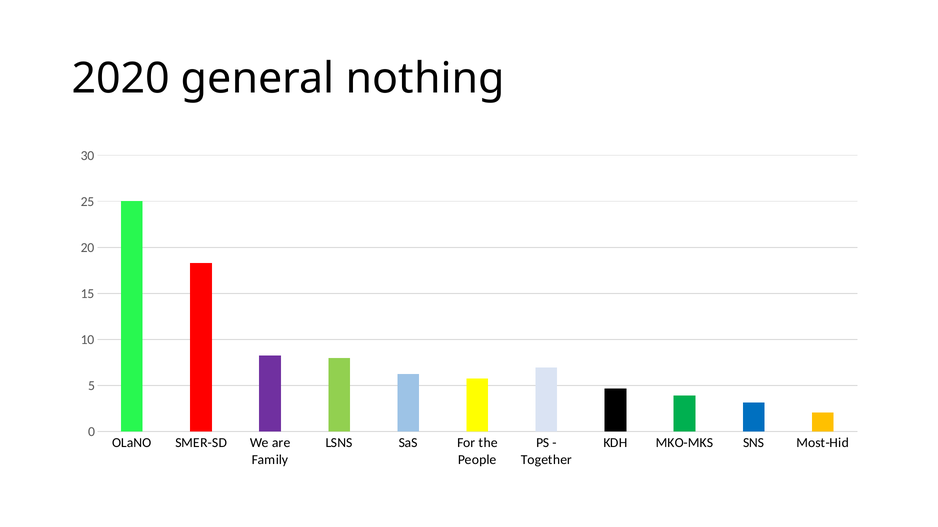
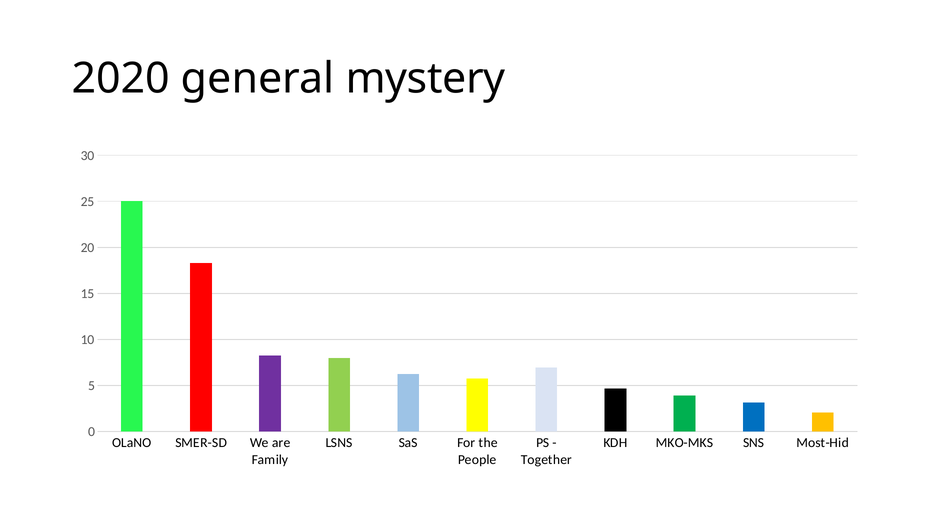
nothing: nothing -> mystery
